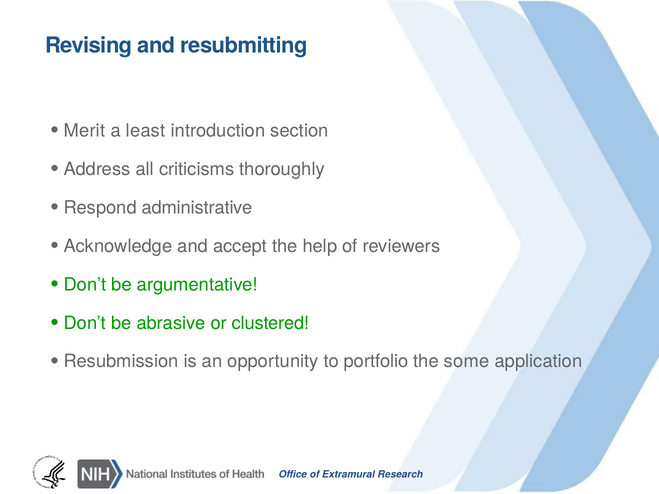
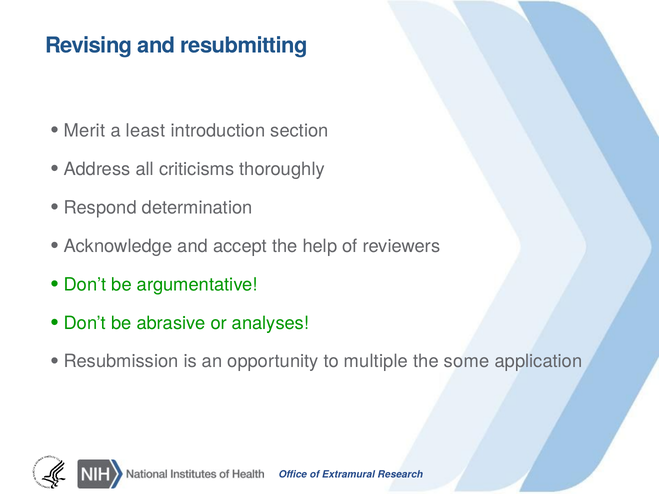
administrative: administrative -> determination
clustered: clustered -> analyses
portfolio: portfolio -> multiple
